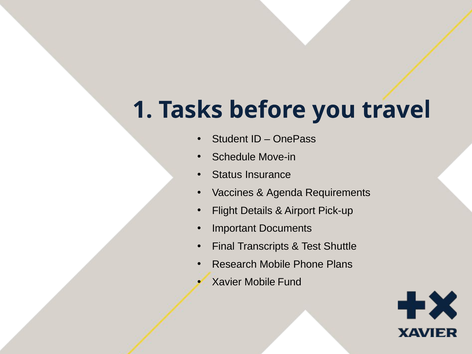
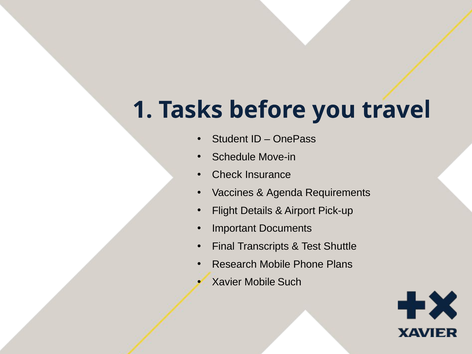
Status: Status -> Check
Fund: Fund -> Such
